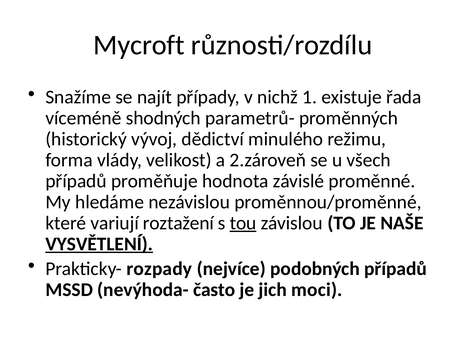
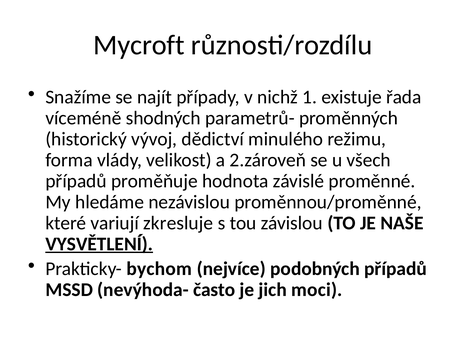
roztažení: roztažení -> zkresluje
tou underline: present -> none
rozpady: rozpady -> bychom
